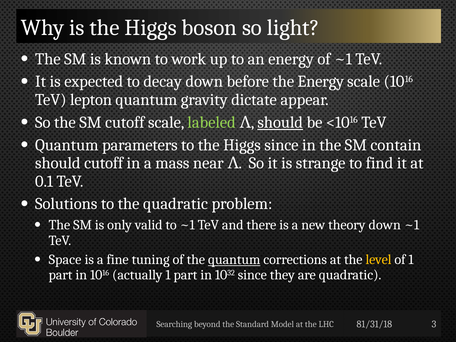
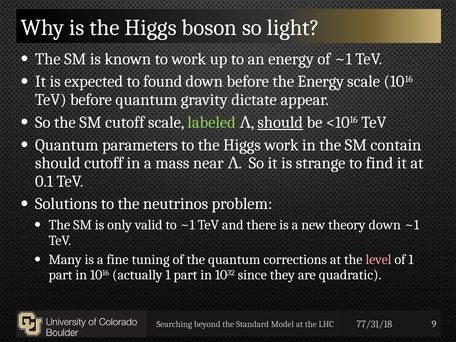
decay: decay -> found
TeV lepton: lepton -> before
Higgs since: since -> work
the quadratic: quadratic -> neutrinos
Space: Space -> Many
quantum at (234, 260) underline: present -> none
level colour: yellow -> pink
81/31/18: 81/31/18 -> 77/31/18
3: 3 -> 9
